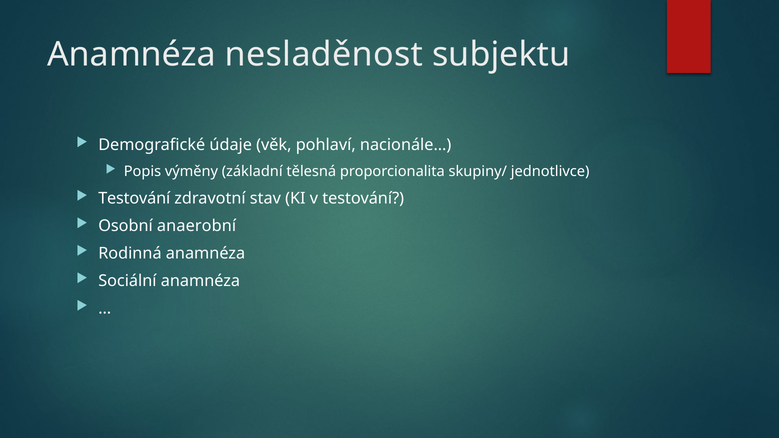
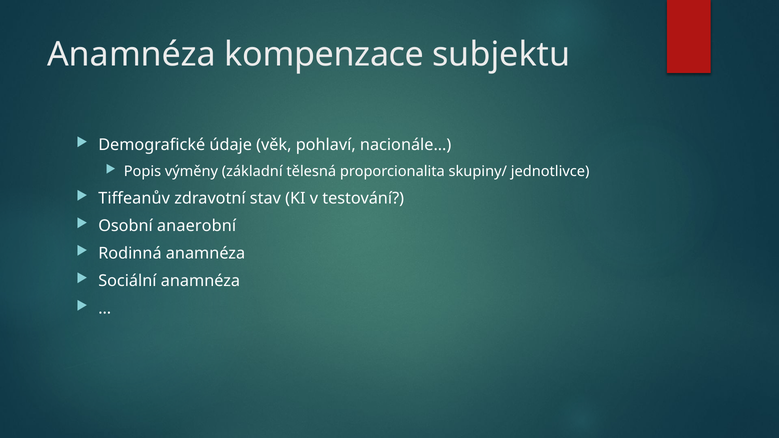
nesladěnost: nesladěnost -> kompenzace
Testování at (134, 198): Testování -> Tiffeanův
